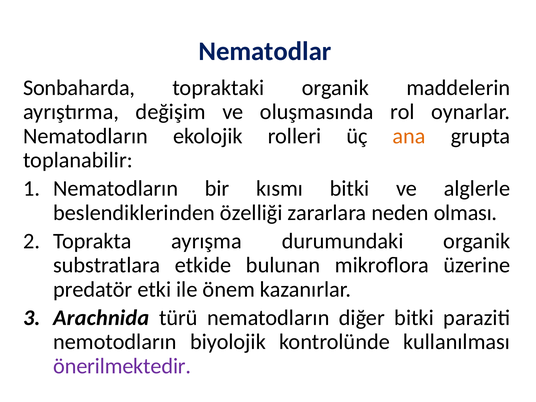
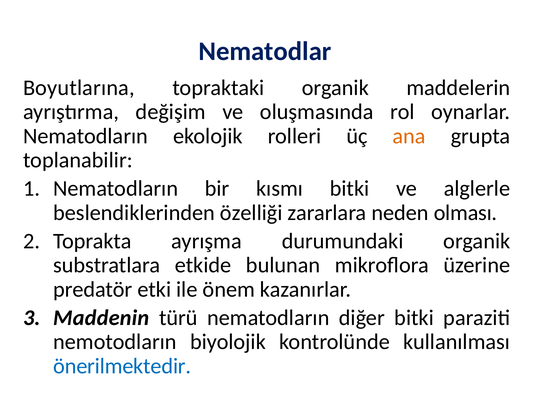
Sonbaharda: Sonbaharda -> Boyutlarına
Arachnida: Arachnida -> Maddenin
önerilmektedir colour: purple -> blue
